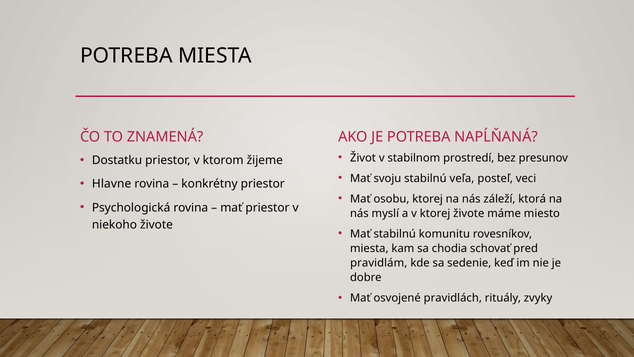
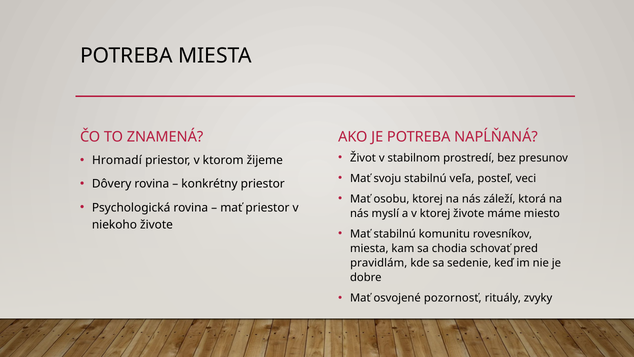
Dostatku: Dostatku -> Hromadí
Hlavne: Hlavne -> Dôvery
pravidlách: pravidlách -> pozornosť
